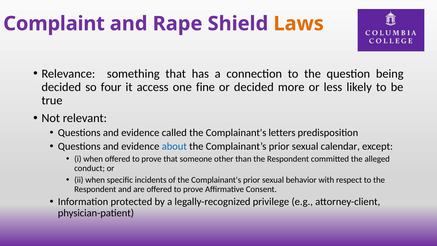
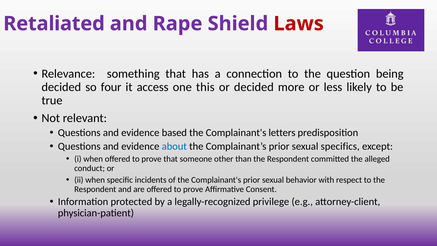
Complaint: Complaint -> Retaliated
Laws colour: orange -> red
fine: fine -> this
called: called -> based
calendar: calendar -> specifics
